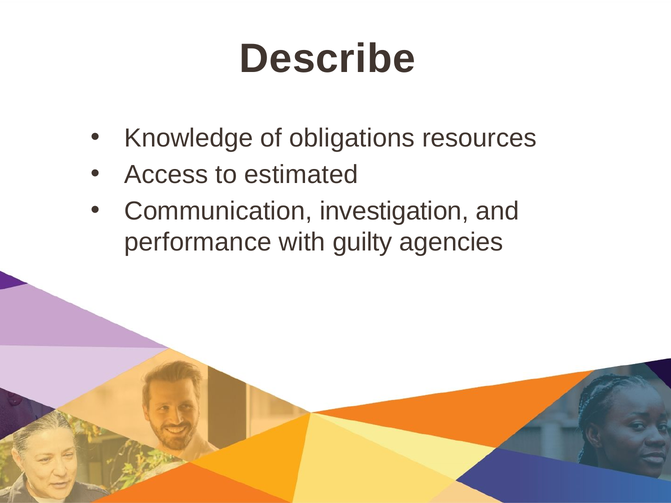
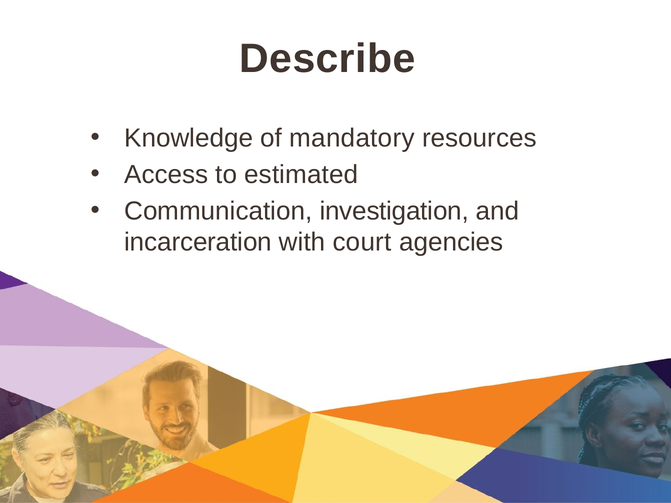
obligations: obligations -> mandatory
performance: performance -> incarceration
guilty: guilty -> court
